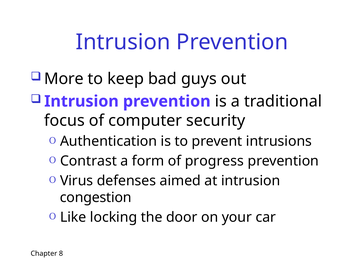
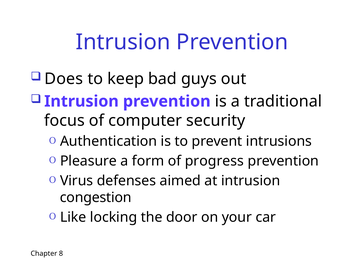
More: More -> Does
Contrast: Contrast -> Pleasure
